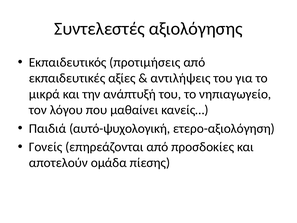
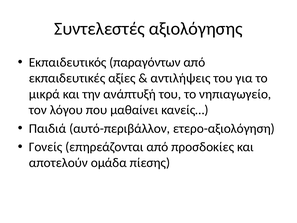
προτιμήσεις: προτιμήσεις -> παραγόντων
αυτό-ψυχολογική: αυτό-ψυχολογική -> αυτό-περιβάλλον
